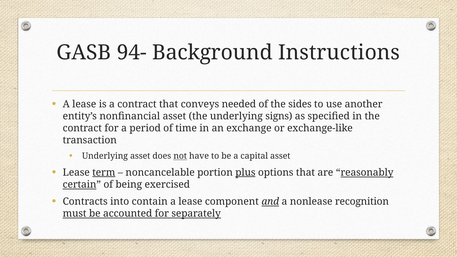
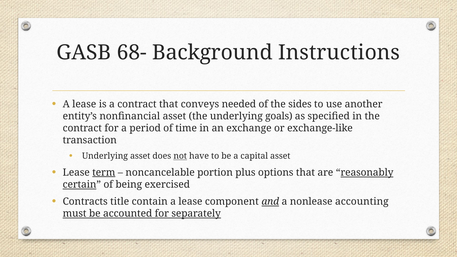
94-: 94- -> 68-
signs: signs -> goals
plus underline: present -> none
into: into -> title
recognition: recognition -> accounting
